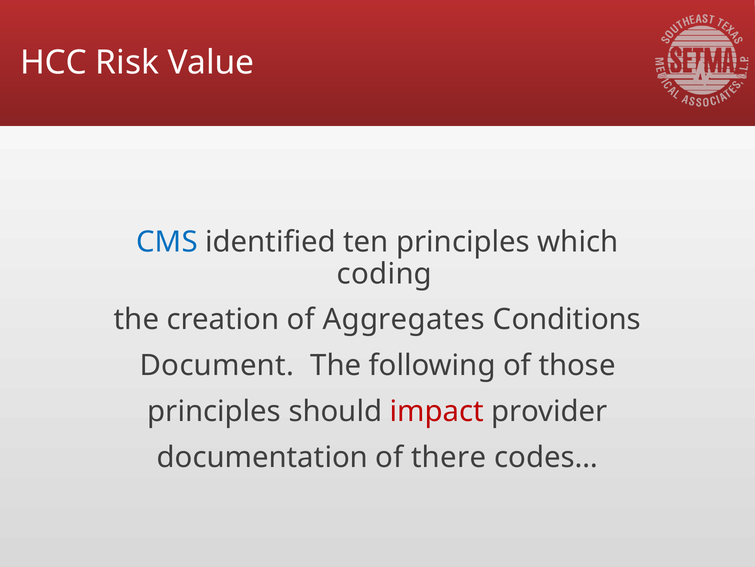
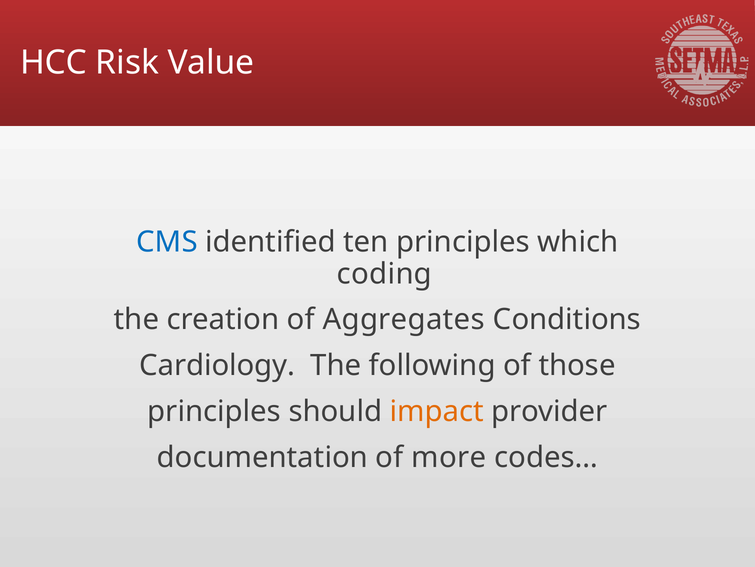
Document: Document -> Cardiology
impact colour: red -> orange
there: there -> more
